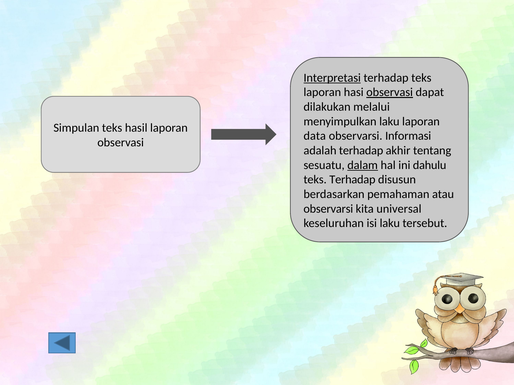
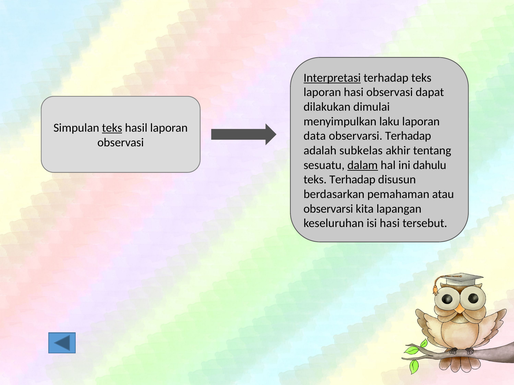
observasi at (390, 92) underline: present -> none
melalui: melalui -> dimulai
teks at (112, 128) underline: none -> present
observarsi Informasi: Informasi -> Terhadap
adalah terhadap: terhadap -> subkelas
universal: universal -> lapangan
isi laku: laku -> hasi
